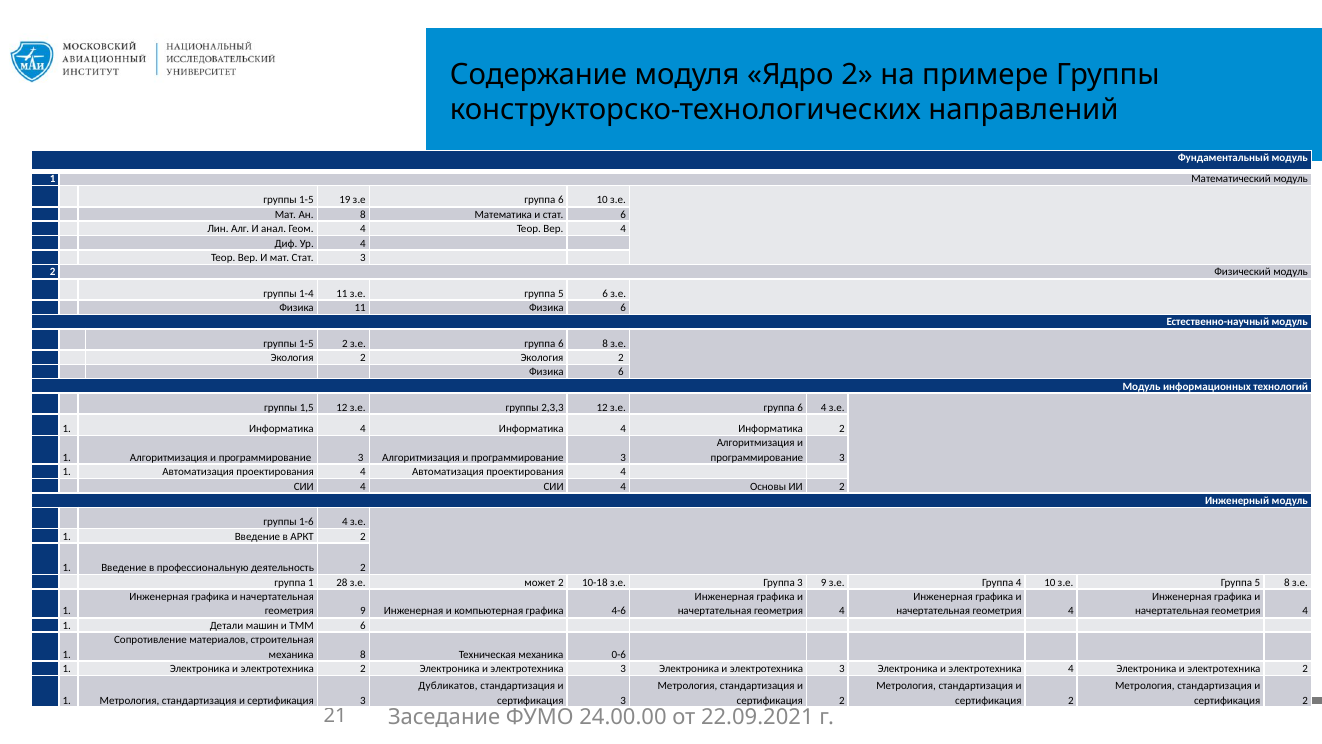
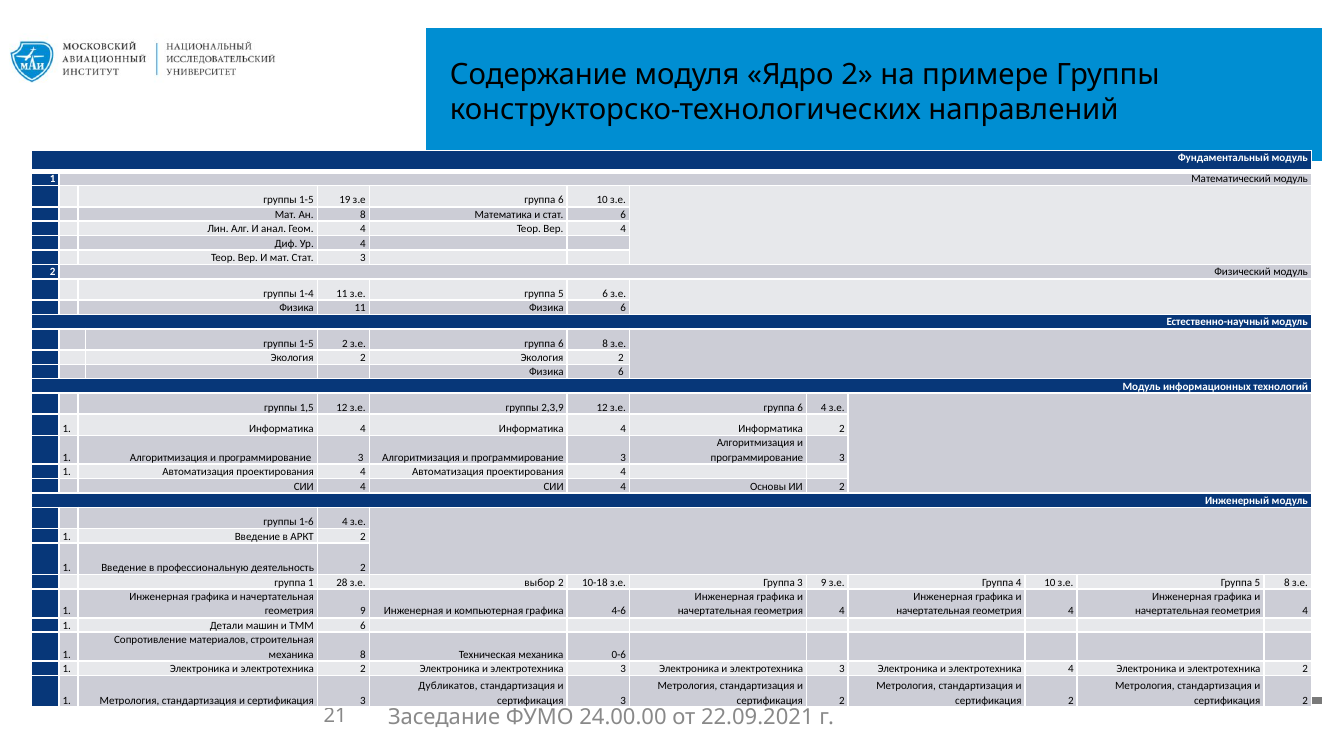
2,3,3: 2,3,3 -> 2,3,9
может: может -> выбор
